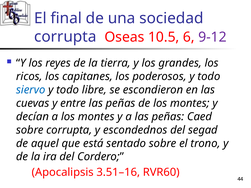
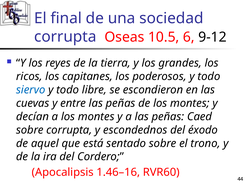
9-12 colour: purple -> black
segad: segad -> éxodo
3.51–16: 3.51–16 -> 1.46–16
